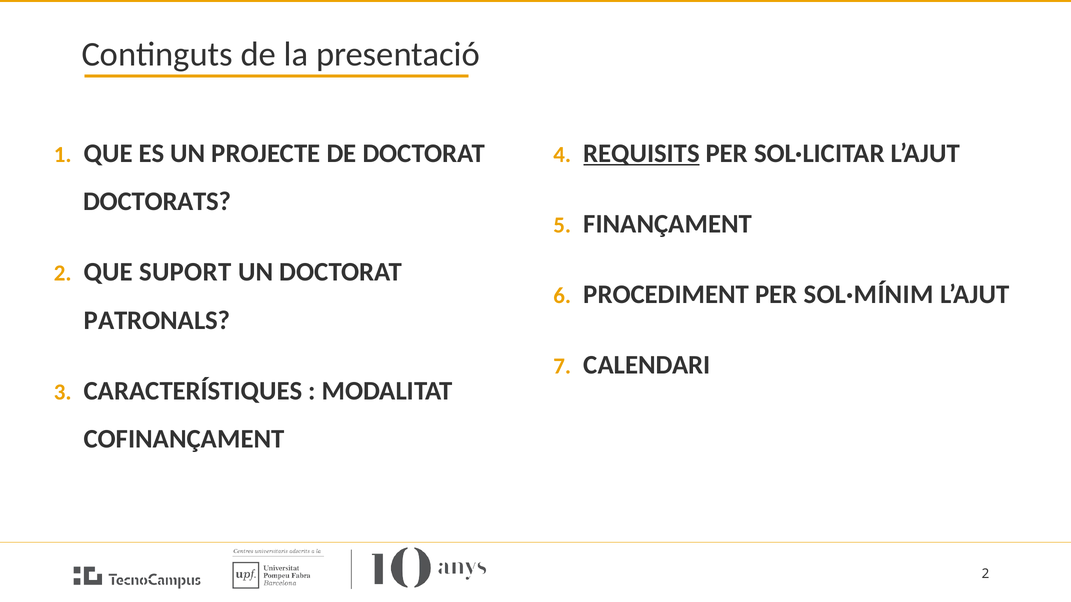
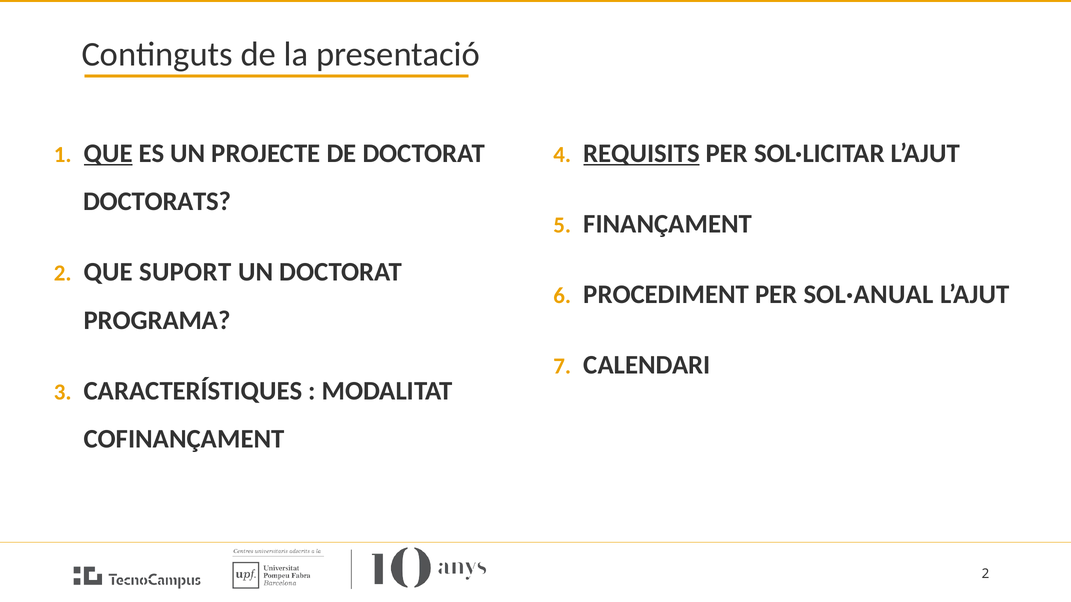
QUE at (108, 154) underline: none -> present
SOL·MÍNIM: SOL·MÍNIM -> SOL·ANUAL
PATRONALS: PATRONALS -> PROGRAMA
